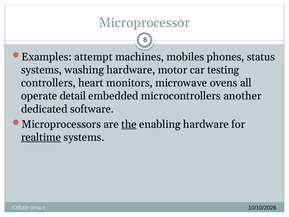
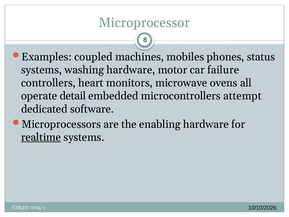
attempt: attempt -> coupled
testing: testing -> failure
another: another -> attempt
the underline: present -> none
